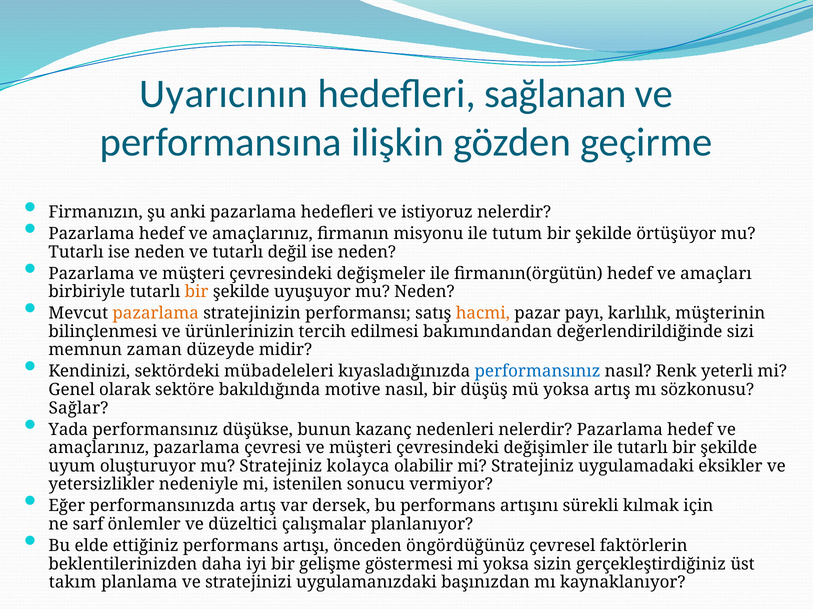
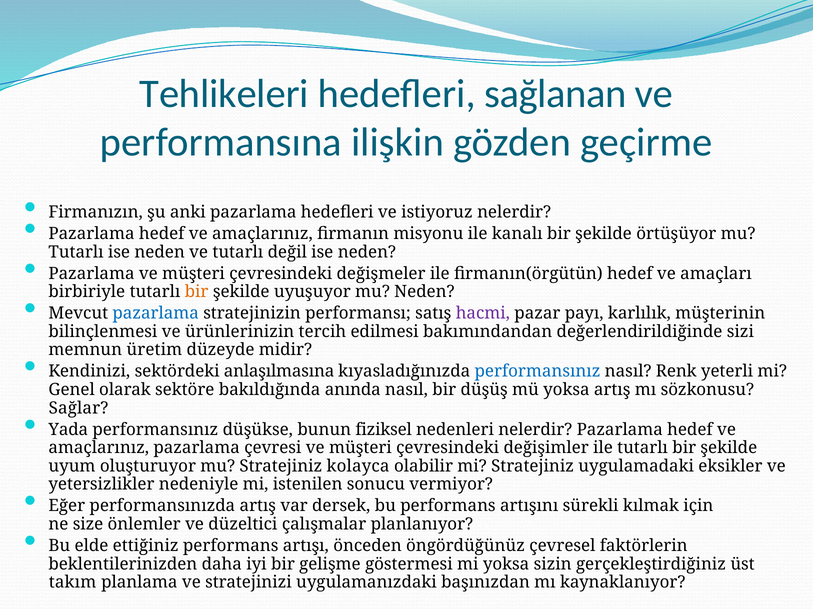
Uyarıcının: Uyarıcının -> Tehlikeleri
tutum: tutum -> kanalı
pazarlama at (156, 314) colour: orange -> blue
hacmi colour: orange -> purple
zaman: zaman -> üretim
mübadeleleri: mübadeleleri -> anlaşılmasına
motive: motive -> anında
kazanç: kazanç -> fiziksel
sarf: sarf -> size
